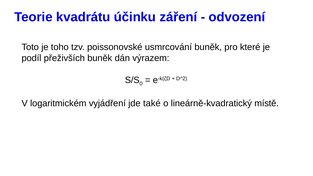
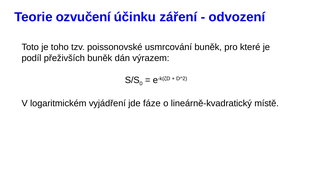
kvadrátu: kvadrátu -> ozvučení
také: také -> fáze
